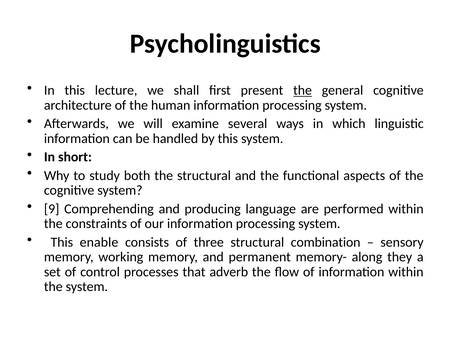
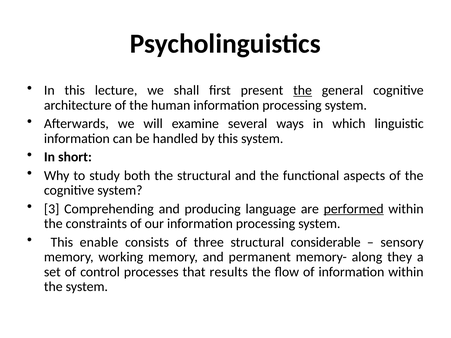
9: 9 -> 3
performed underline: none -> present
combination: combination -> considerable
adverb: adverb -> results
